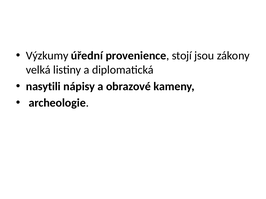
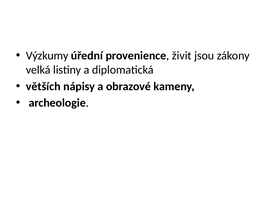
stojí: stojí -> živit
nasytili: nasytili -> větších
